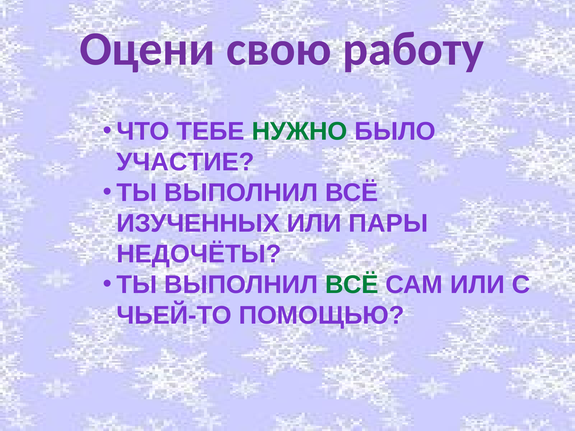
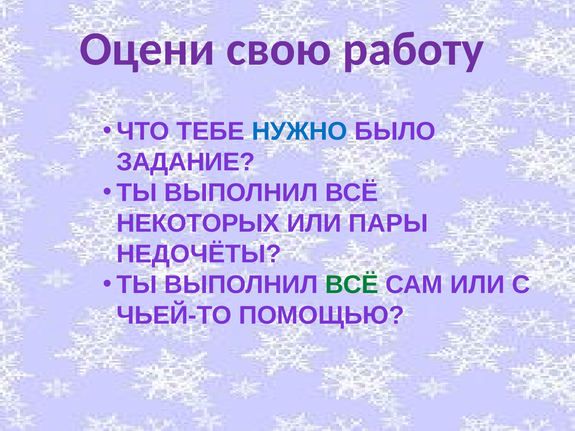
НУЖНО colour: green -> blue
УЧАСТИЕ: УЧАСТИЕ -> ЗАДАНИЕ
ИЗУЧЕННЫХ: ИЗУЧЕННЫХ -> НЕКОТОРЫХ
